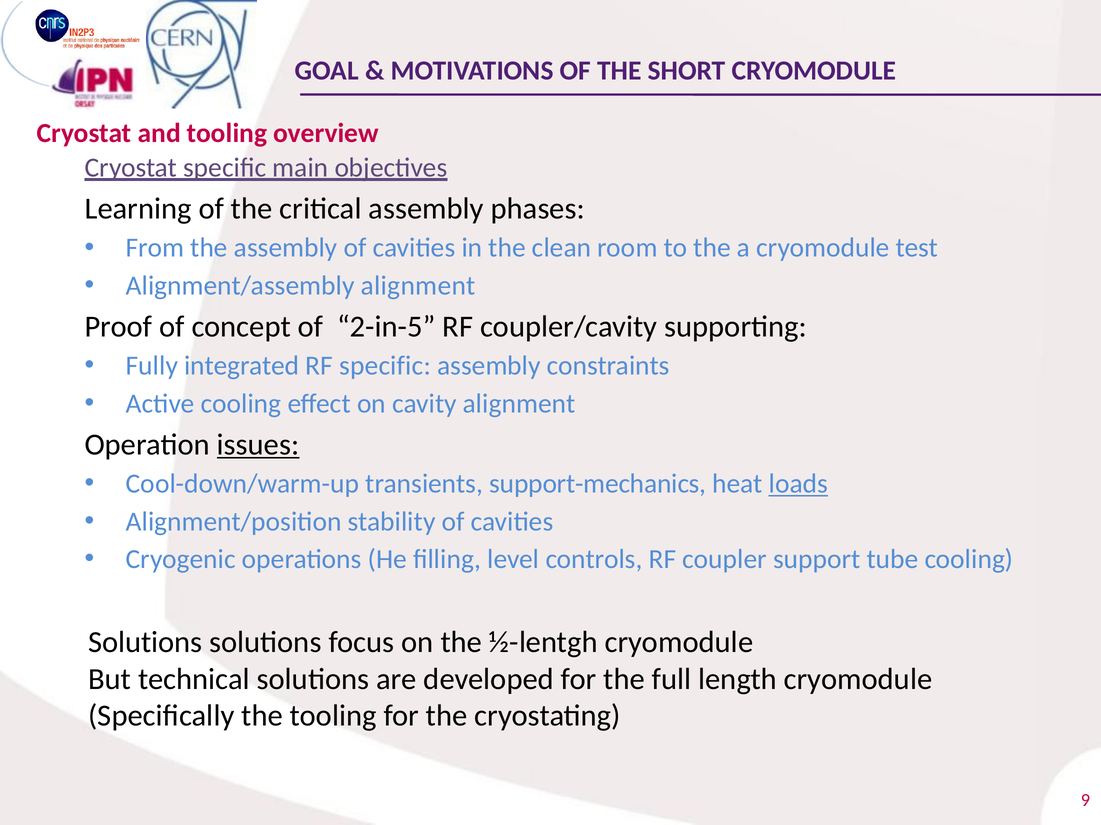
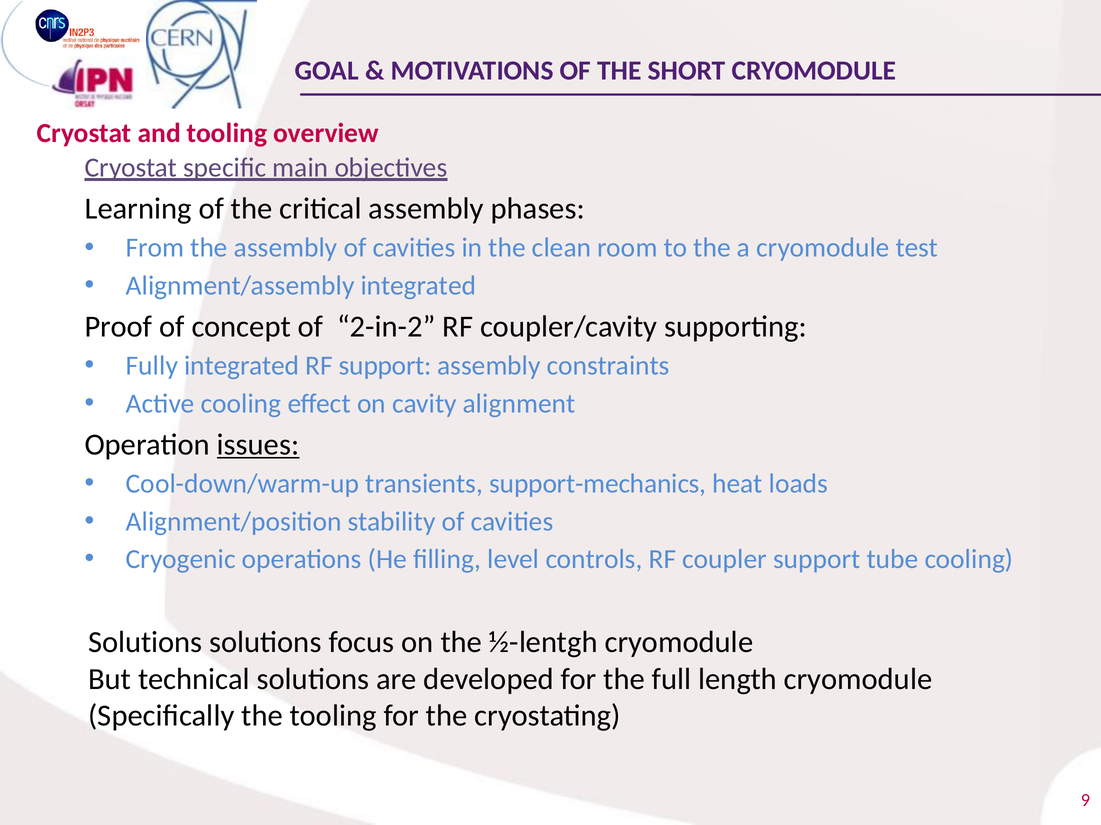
Alignment/assembly alignment: alignment -> integrated
2-in-5: 2-in-5 -> 2-in-2
RF specific: specific -> support
loads underline: present -> none
